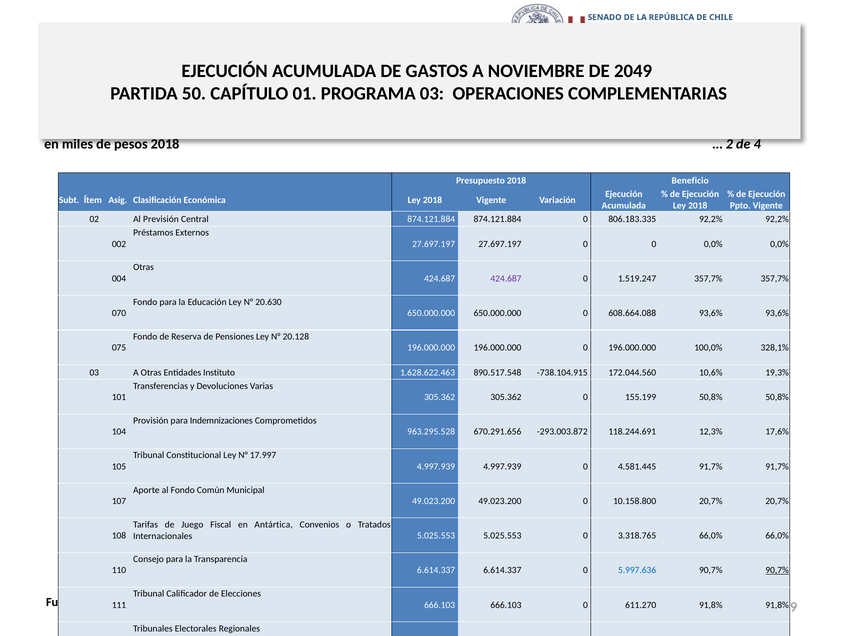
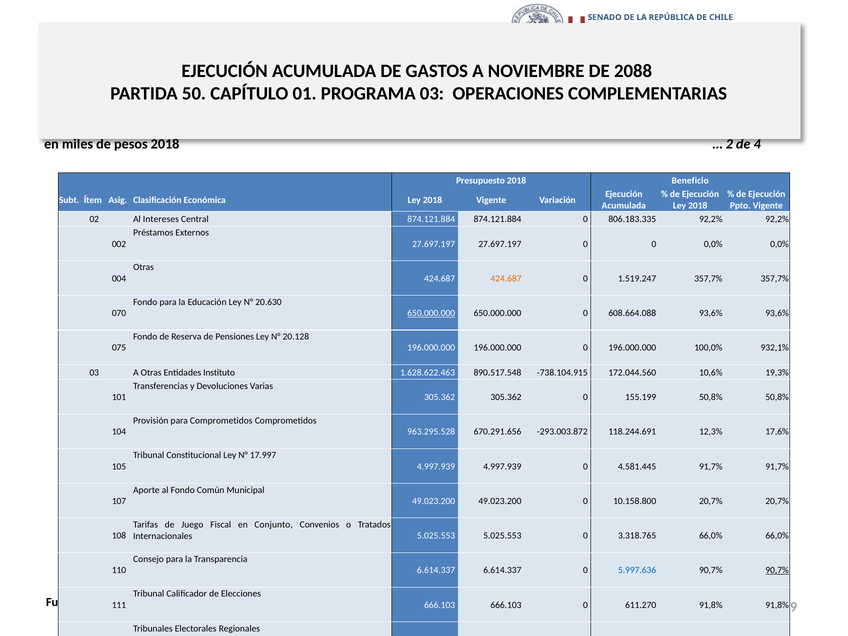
2049: 2049 -> 2088
Previsión: Previsión -> Intereses
424.687 at (506, 279) colour: purple -> orange
650.000.000 at (431, 313) underline: none -> present
328,1%: 328,1% -> 932,1%
para Indemnizaciones: Indemnizaciones -> Comprometidos
Antártica: Antártica -> Conjunto
